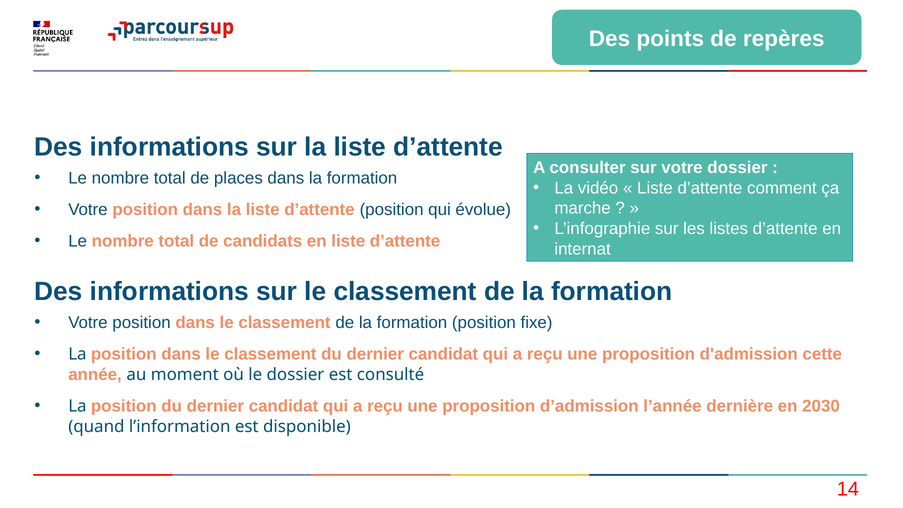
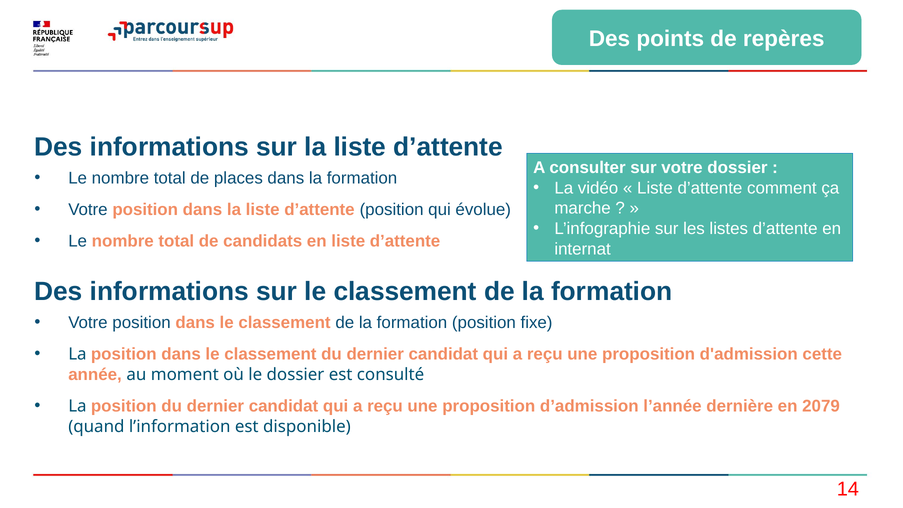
2030: 2030 -> 2079
